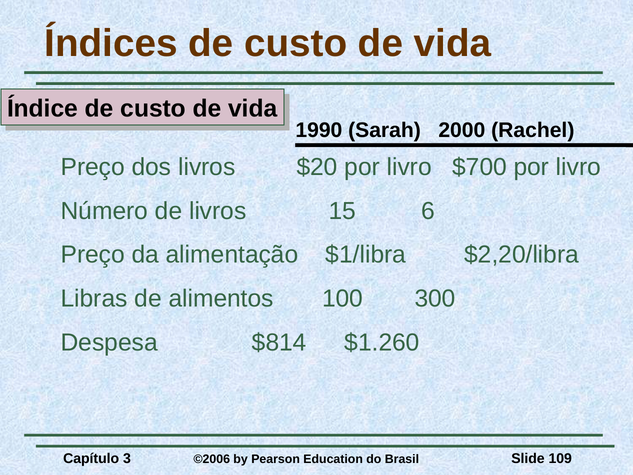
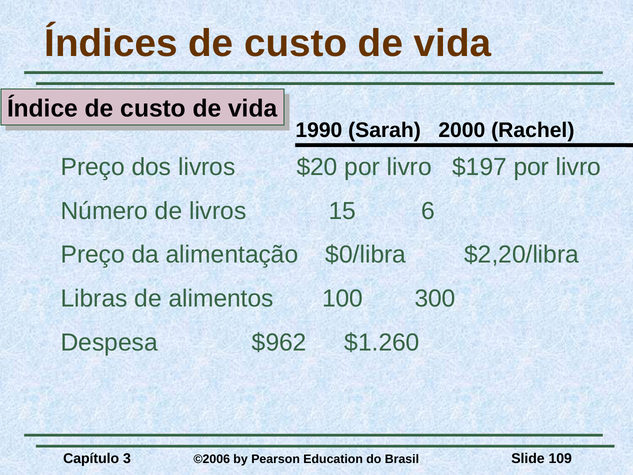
$700: $700 -> $197
$1/libra: $1/libra -> $0/libra
$814: $814 -> $962
